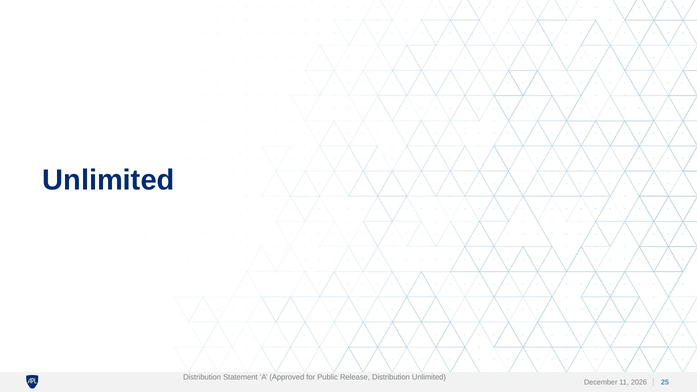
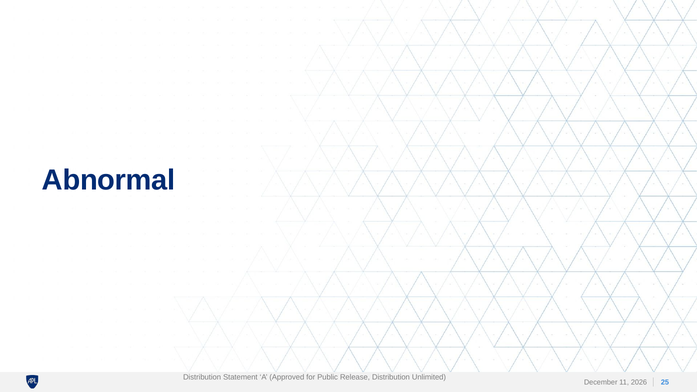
Unlimited at (108, 180): Unlimited -> Abnormal
